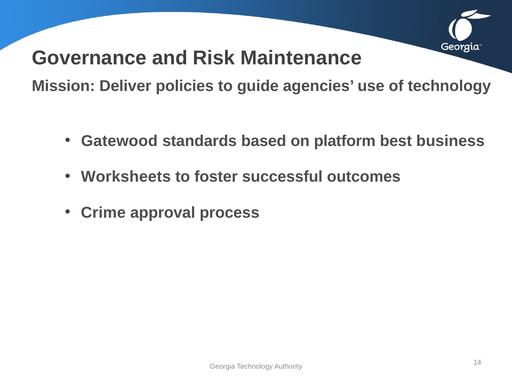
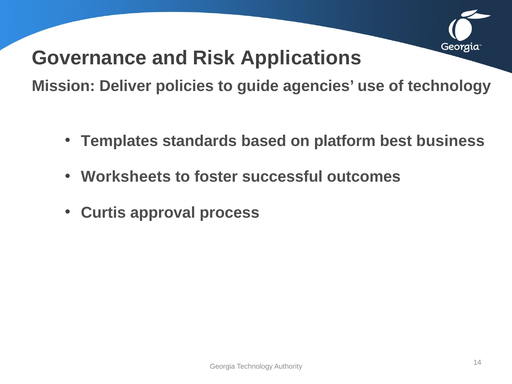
Maintenance: Maintenance -> Applications
Gatewood: Gatewood -> Templates
Crime: Crime -> Curtis
